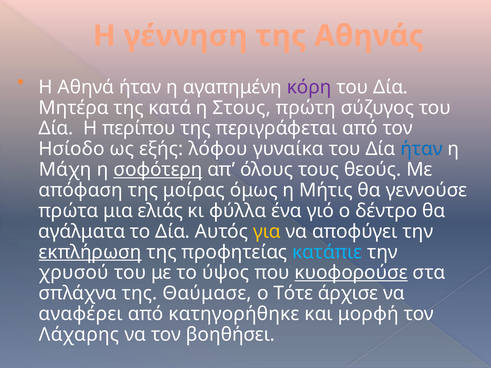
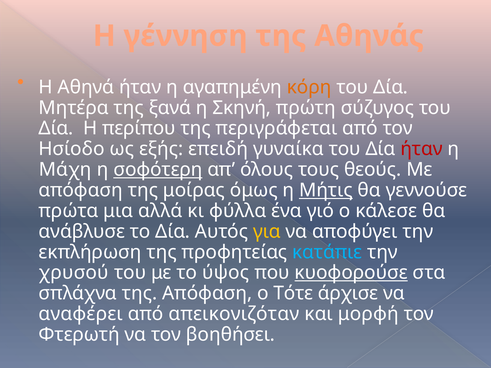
κόρη colour: purple -> orange
κατά: κατά -> ξανά
Στους: Στους -> Σκηνή
λόφου: λόφου -> επειδή
ήταν at (422, 149) colour: blue -> red
Μήτις underline: none -> present
ελιάς: ελιάς -> αλλά
δέντρο: δέντρο -> κάλεσε
αγάλματα: αγάλματα -> ανάβλυσε
εκπλήρωση underline: present -> none
της Θαύμασε: Θαύμασε -> Απόφαση
κατηγορήθηκε: κατηγορήθηκε -> απεικονιζόταν
Λάχαρης: Λάχαρης -> Φτερωτή
